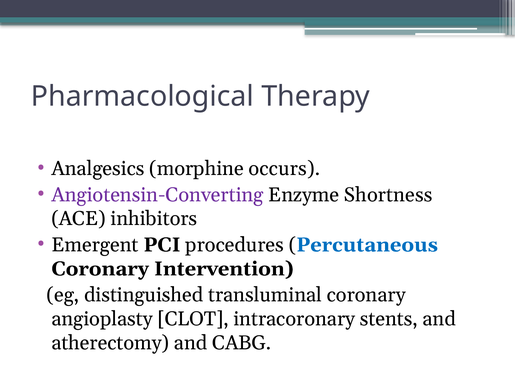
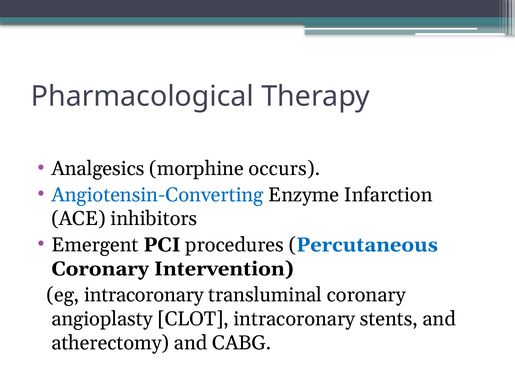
Angiotensin-Converting colour: purple -> blue
Shortness: Shortness -> Infarction
eg distinguished: distinguished -> intracoronary
